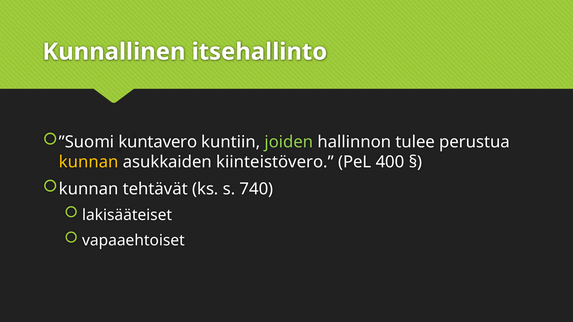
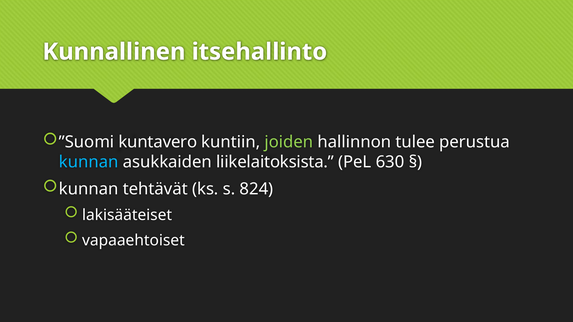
kunnan at (89, 162) colour: yellow -> light blue
kiinteistövero: kiinteistövero -> liikelaitoksista
400: 400 -> 630
740: 740 -> 824
